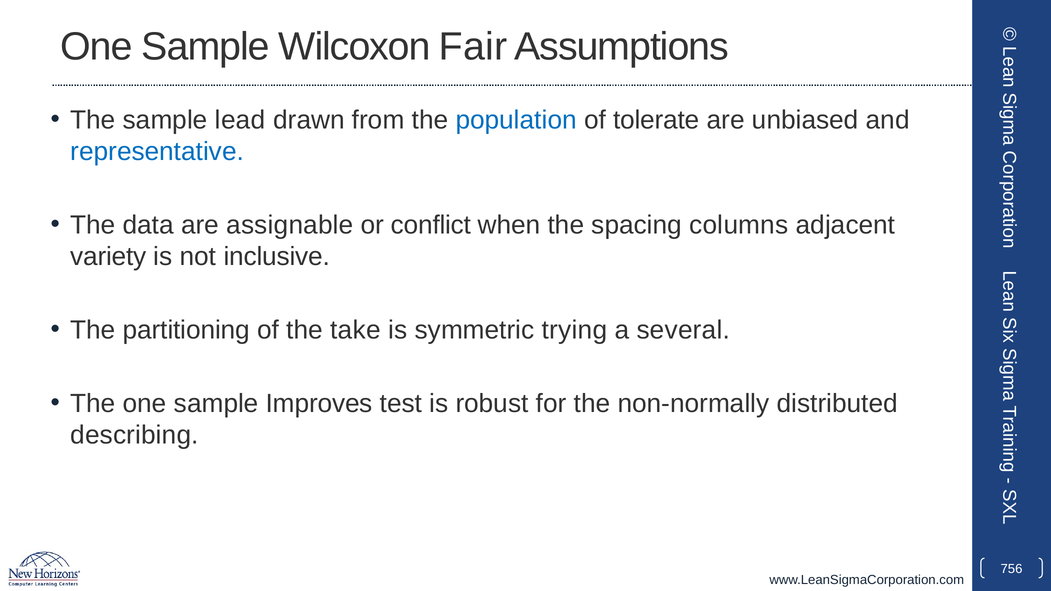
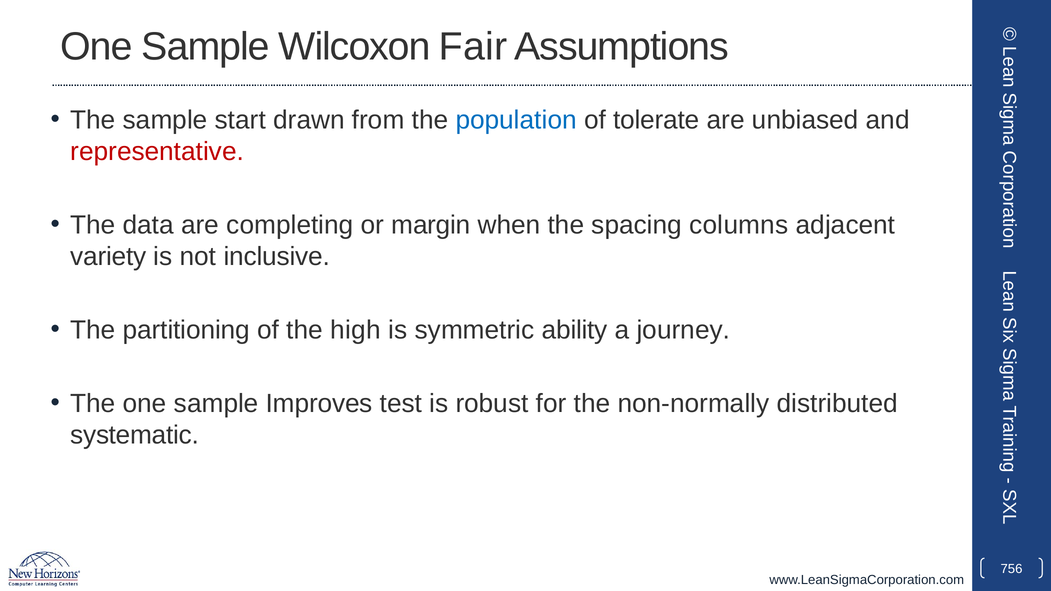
lead: lead -> start
representative colour: blue -> red
assignable: assignable -> completing
conflict: conflict -> margin
take: take -> high
trying: trying -> ability
several: several -> journey
describing: describing -> systematic
